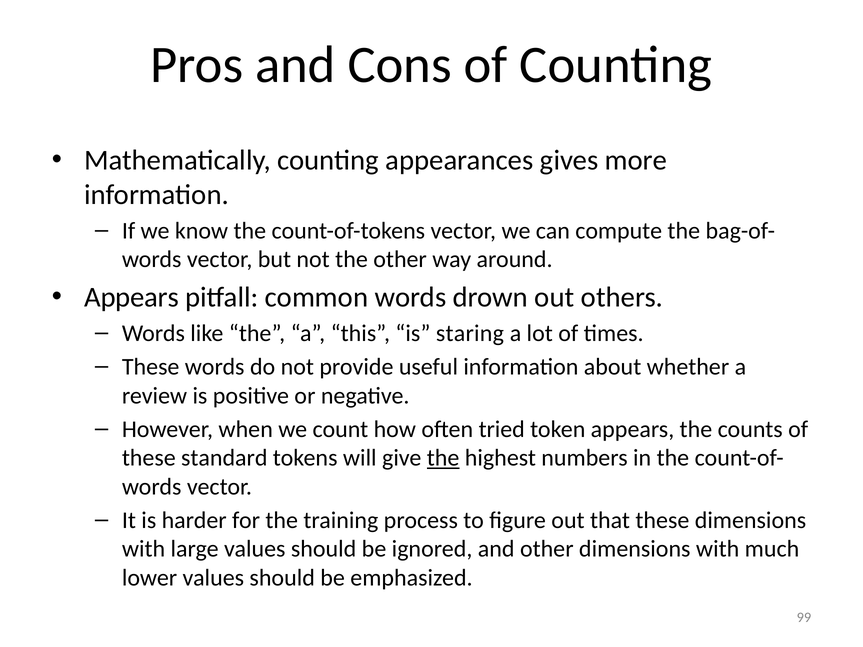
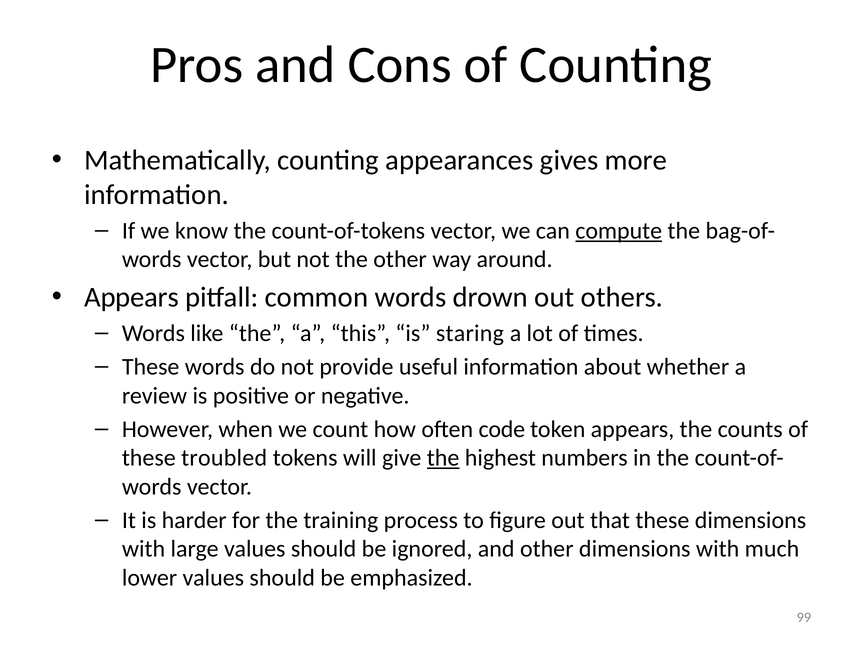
compute underline: none -> present
tried: tried -> code
standard: standard -> troubled
